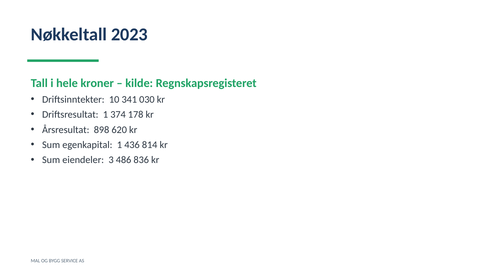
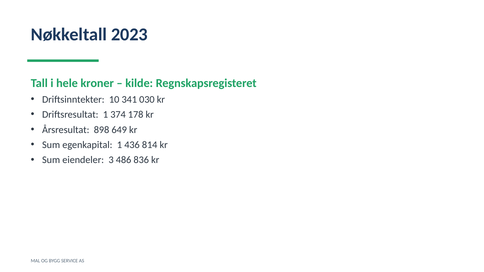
620: 620 -> 649
